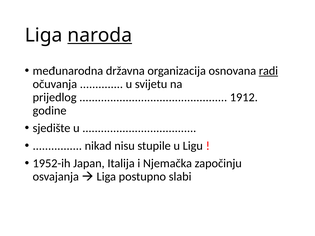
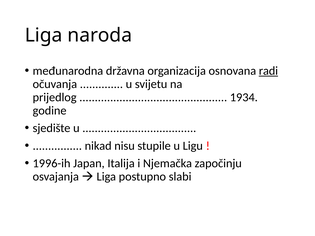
naroda underline: present -> none
1912: 1912 -> 1934
1952-ih: 1952-ih -> 1996-ih
